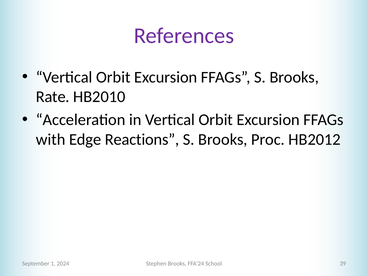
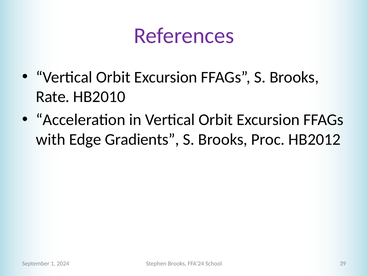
Reactions: Reactions -> Gradients
